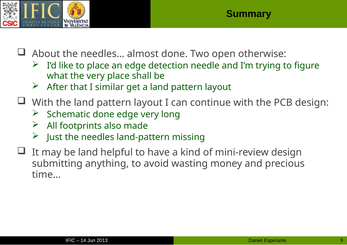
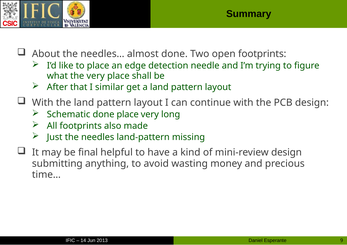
open otherwise: otherwise -> footprints
done edge: edge -> place
be land: land -> final
